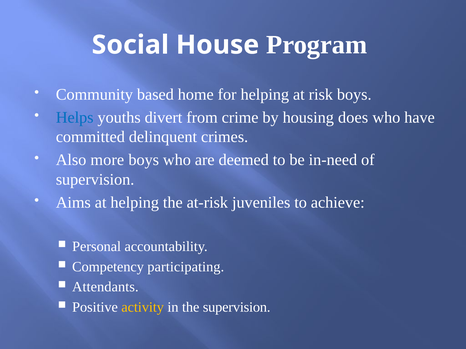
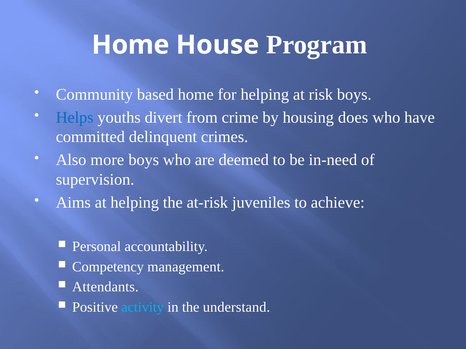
Social at (130, 45): Social -> Home
participating: participating -> management
activity colour: yellow -> light blue
the supervision: supervision -> understand
